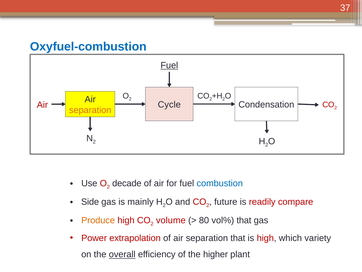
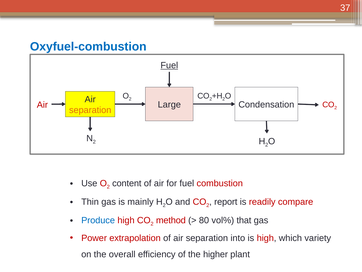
Cycle: Cycle -> Large
decade: decade -> content
combustion colour: blue -> red
Side: Side -> Thin
future: future -> report
Produce colour: orange -> blue
volume: volume -> method
separation that: that -> into
overall underline: present -> none
